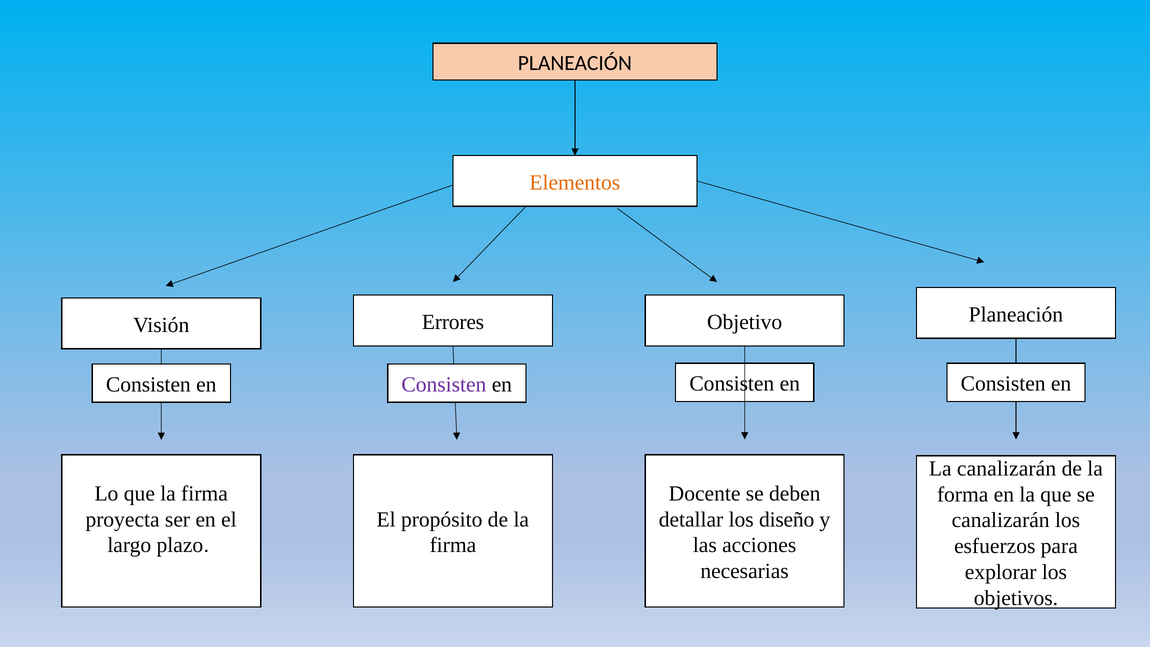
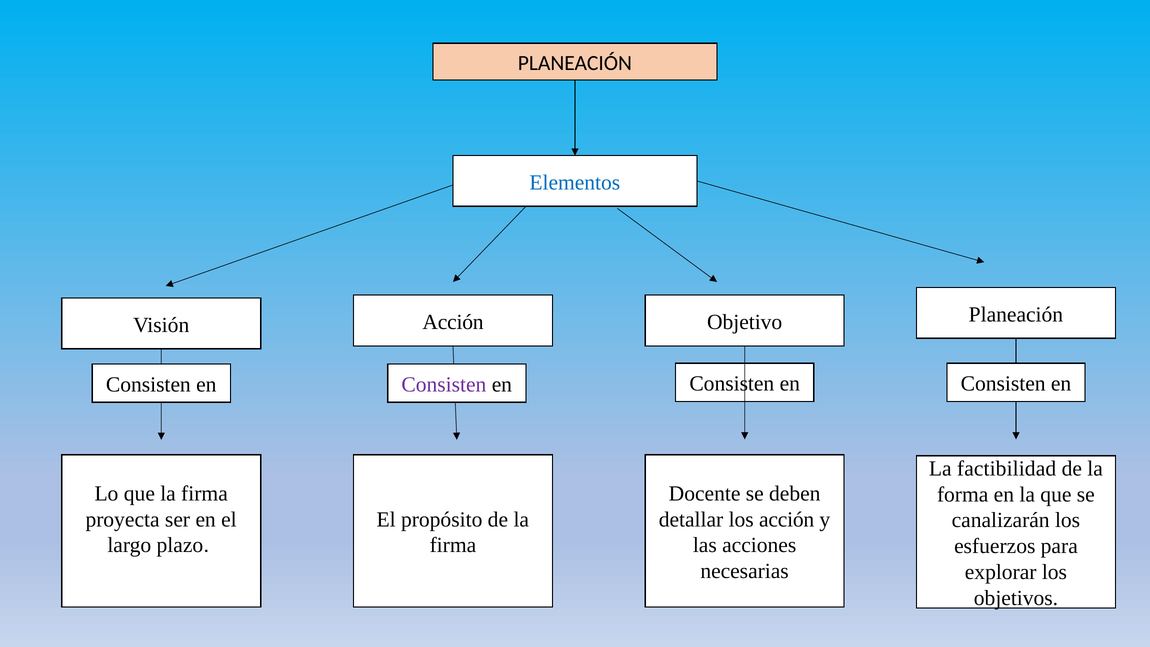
Elementos colour: orange -> blue
Visión Errores: Errores -> Acción
La canalizarán: canalizarán -> factibilidad
los diseño: diseño -> acción
